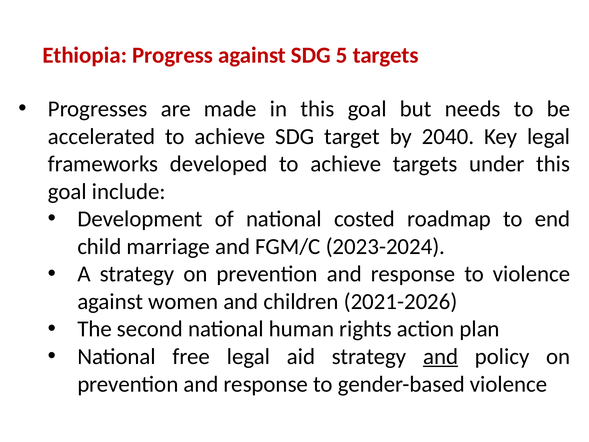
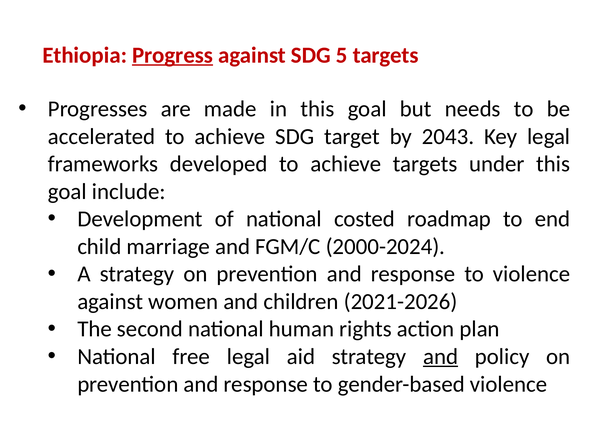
Progress underline: none -> present
2040: 2040 -> 2043
2023-2024: 2023-2024 -> 2000-2024
